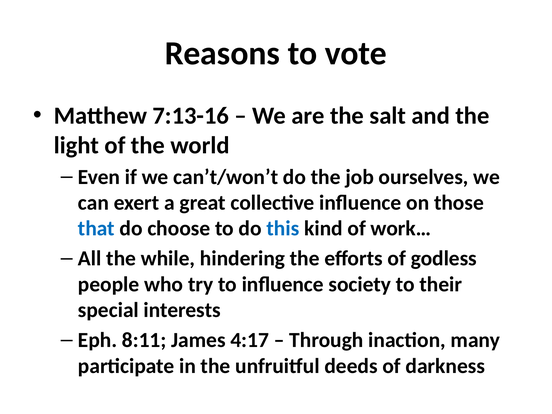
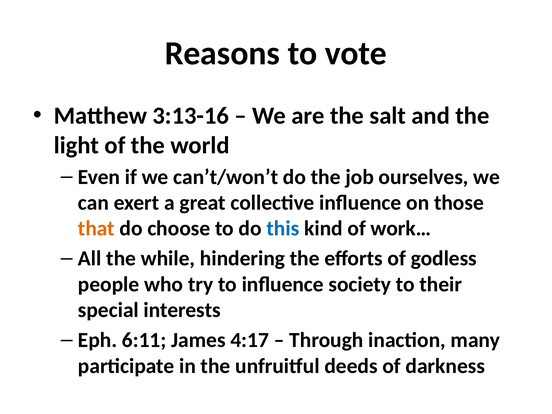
7:13-16: 7:13-16 -> 3:13-16
that colour: blue -> orange
8:11: 8:11 -> 6:11
